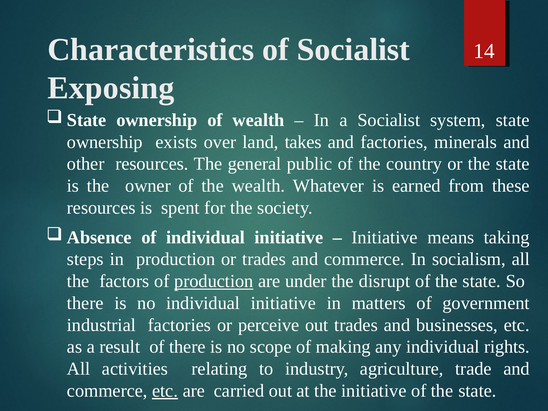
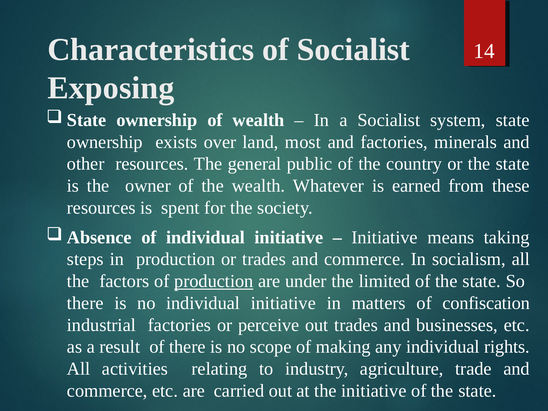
takes: takes -> most
disrupt: disrupt -> limited
government: government -> confiscation
etc at (165, 391) underline: present -> none
